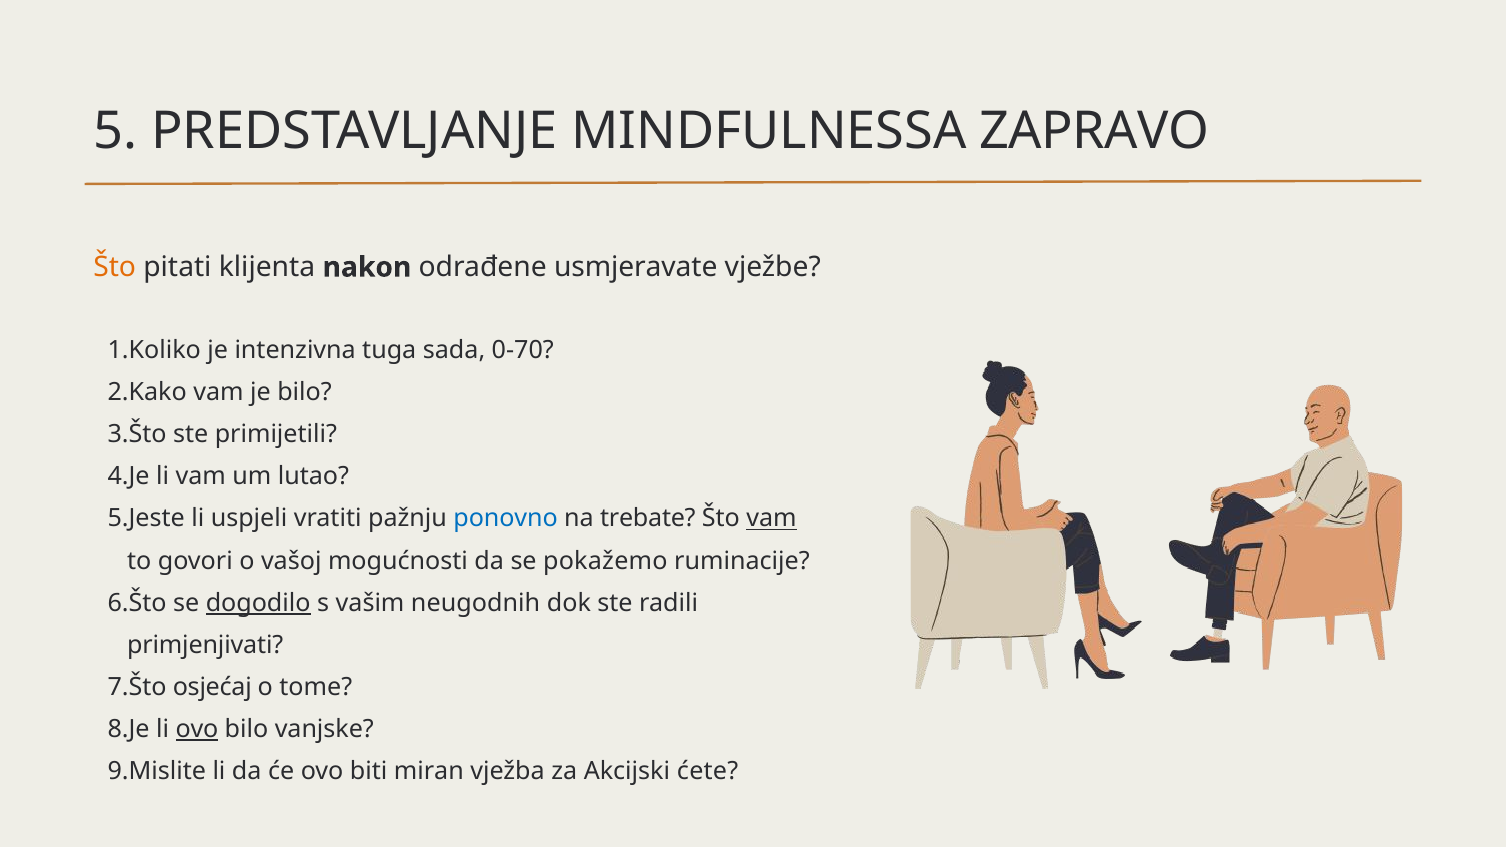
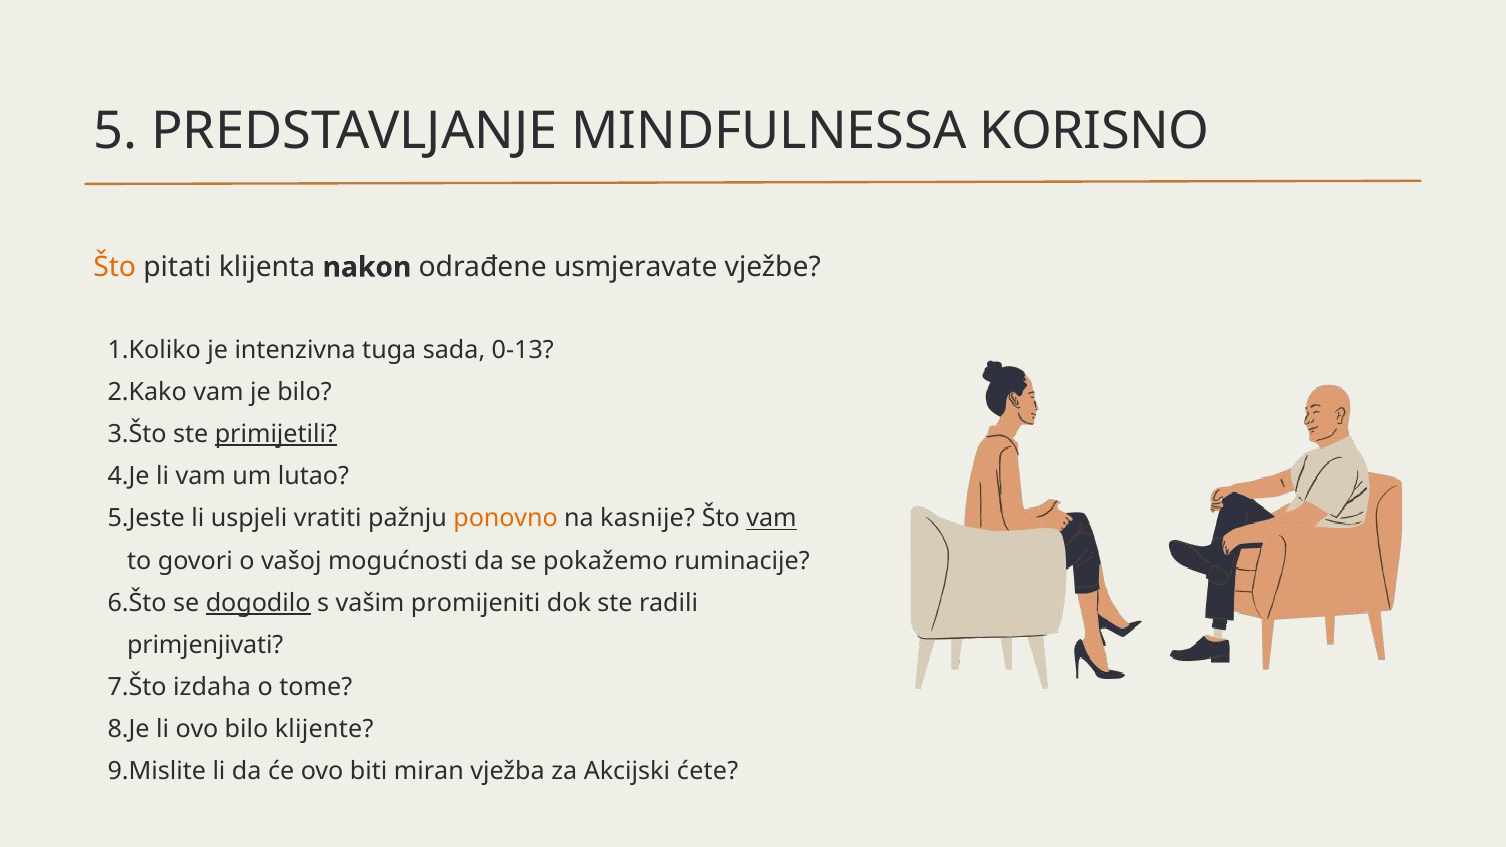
ZAPRAVO: ZAPRAVO -> KORISNO
0-70: 0-70 -> 0-13
primijetili underline: none -> present
ponovno colour: blue -> orange
trebate: trebate -> kasnije
neugodnih: neugodnih -> promijeniti
osjećaj: osjećaj -> izdaha
ovo at (197, 730) underline: present -> none
vanjske: vanjske -> klijente
